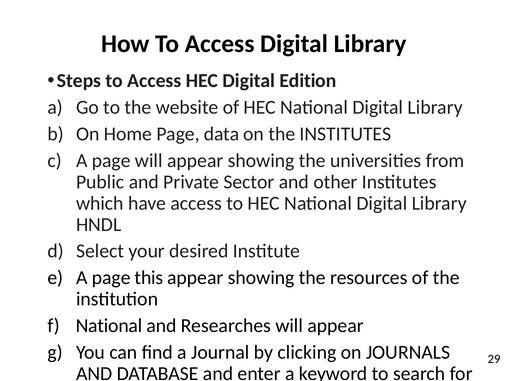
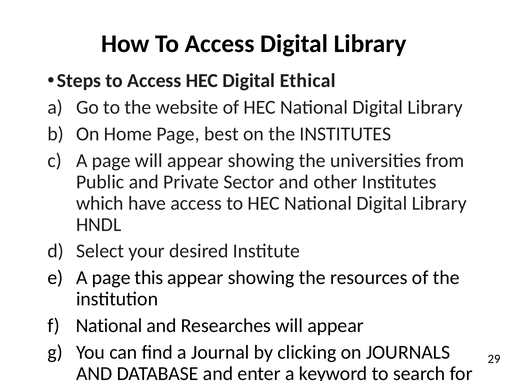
Edition: Edition -> Ethical
data: data -> best
